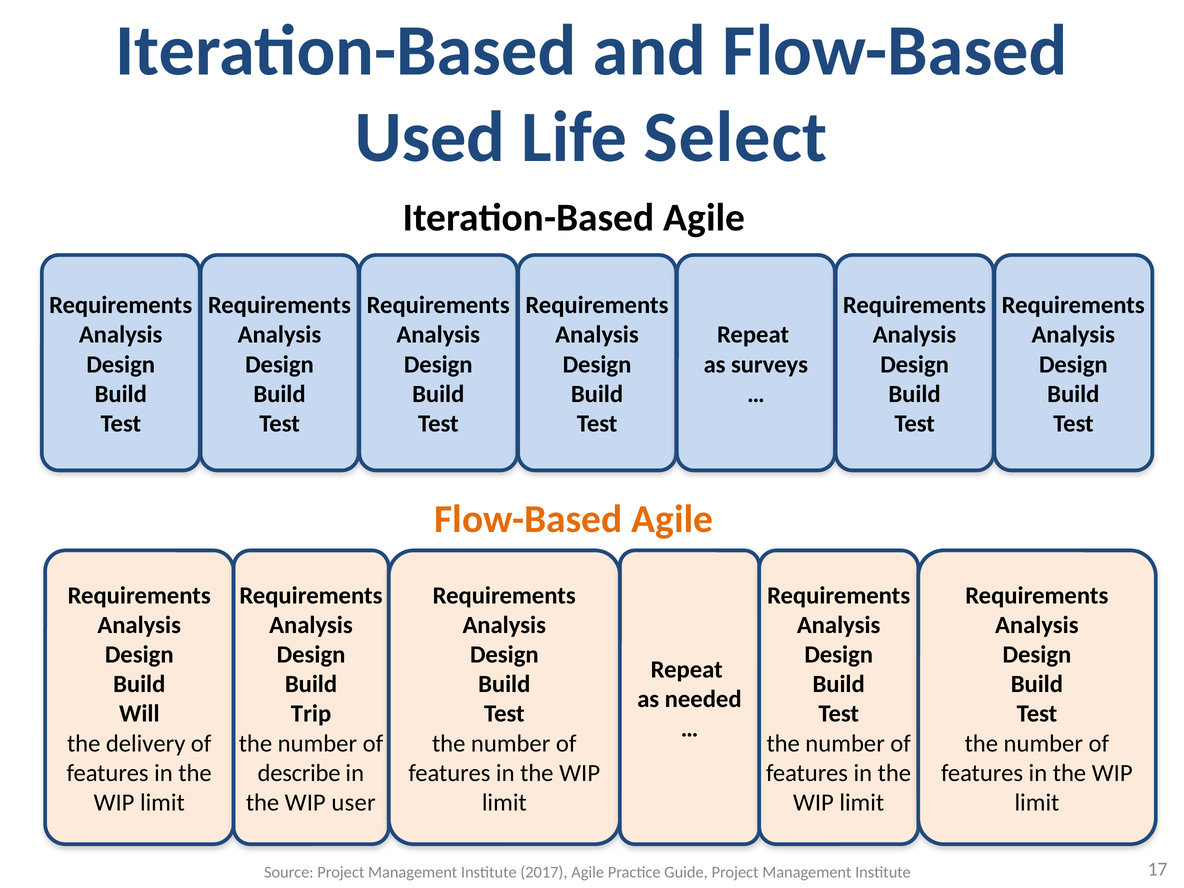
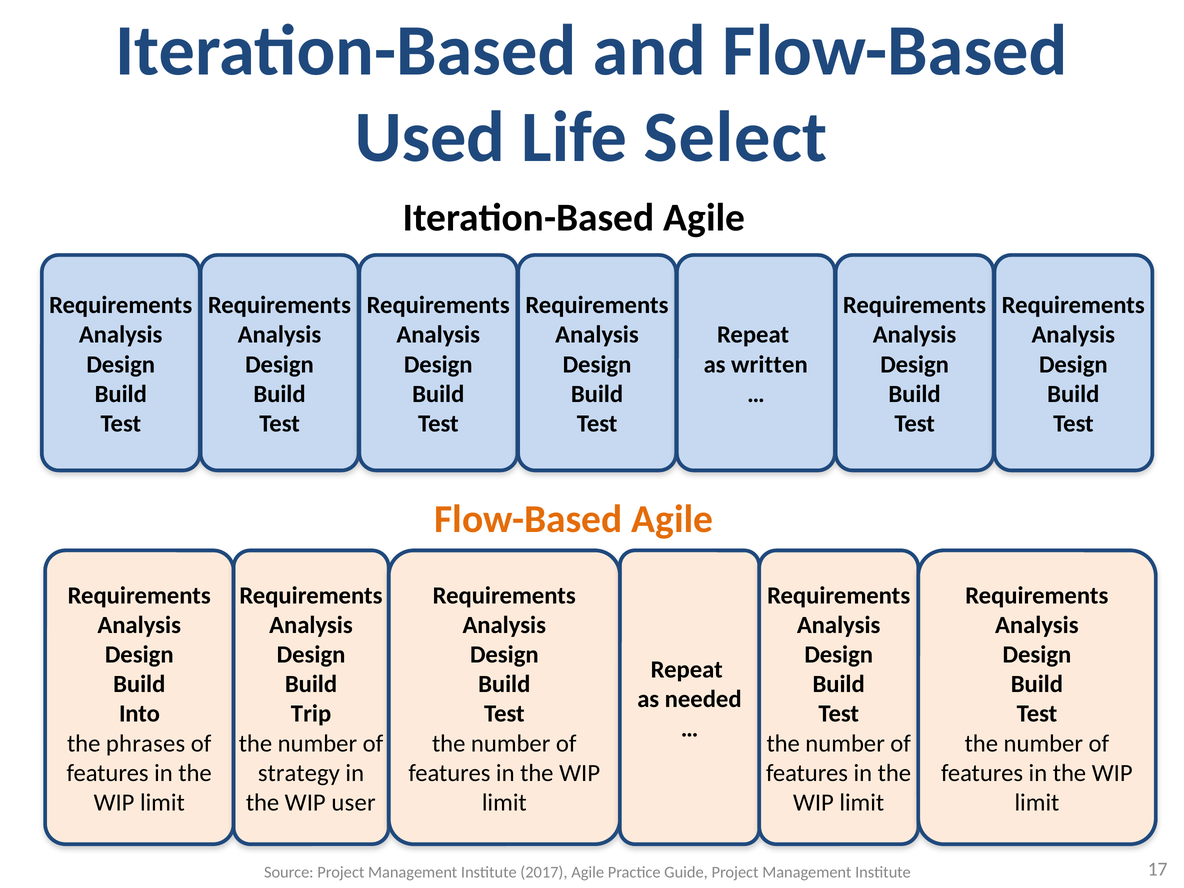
surveys: surveys -> written
Will: Will -> Into
delivery: delivery -> phrases
describe: describe -> strategy
